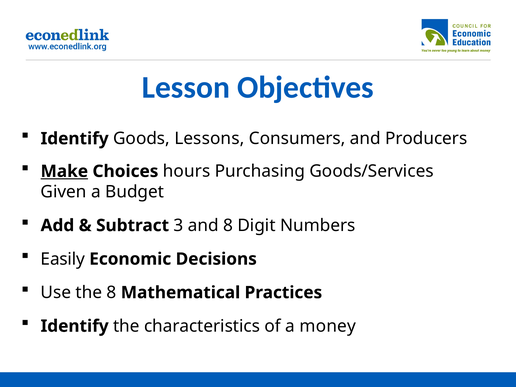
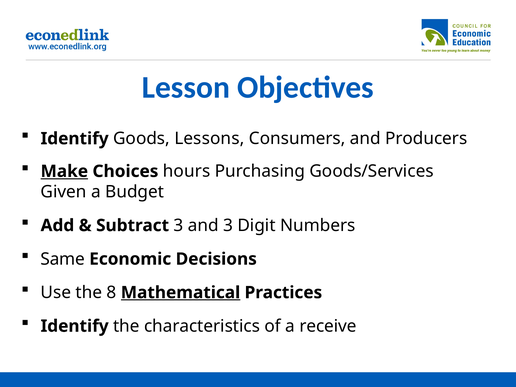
and 8: 8 -> 3
Easily: Easily -> Same
Mathematical underline: none -> present
money: money -> receive
